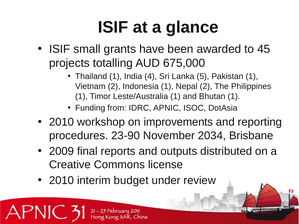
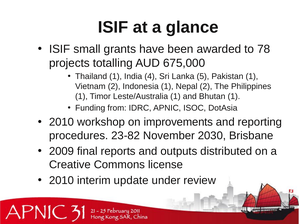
45: 45 -> 78
23-90: 23-90 -> 23-82
2034: 2034 -> 2030
budget: budget -> update
